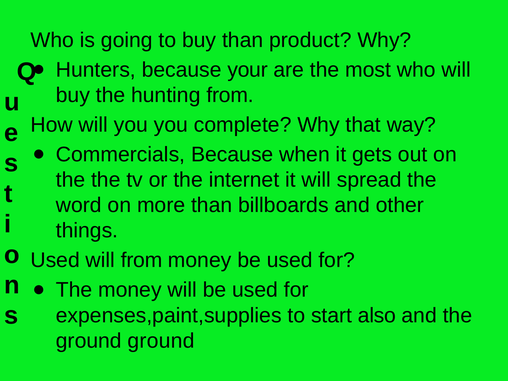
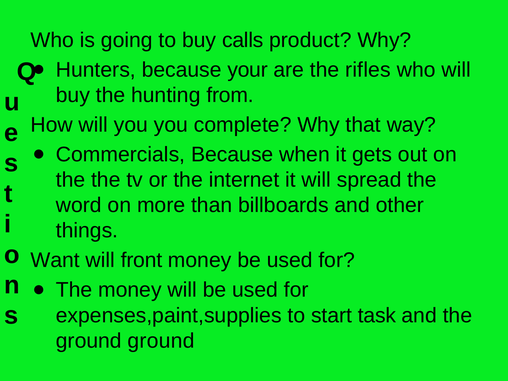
buy than: than -> calls
most: most -> rifles
Used at (55, 260): Used -> Want
will from: from -> front
also: also -> task
